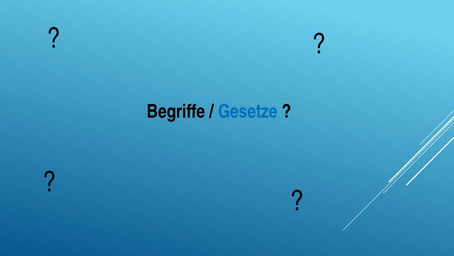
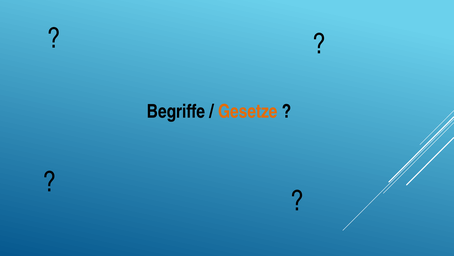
Gesetze colour: blue -> orange
